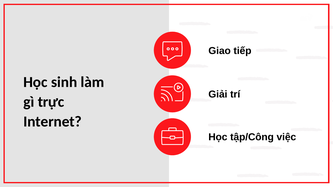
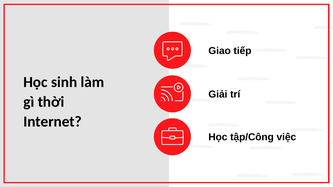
trực: trực -> thời
